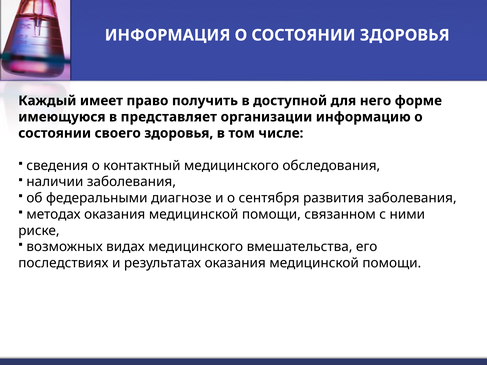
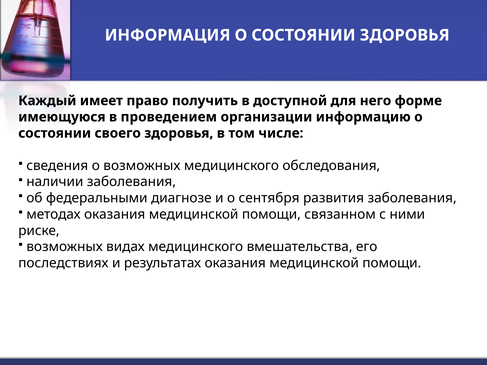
представляет: представляет -> проведением
о контактный: контактный -> возможных
